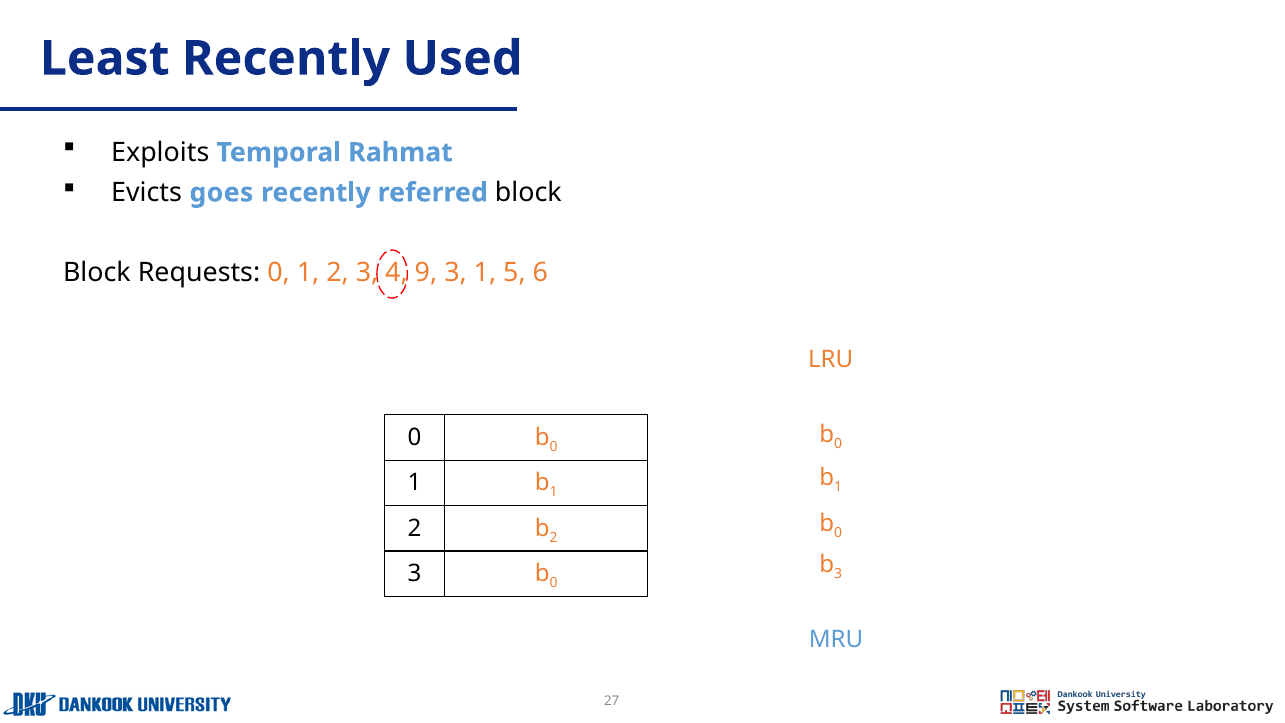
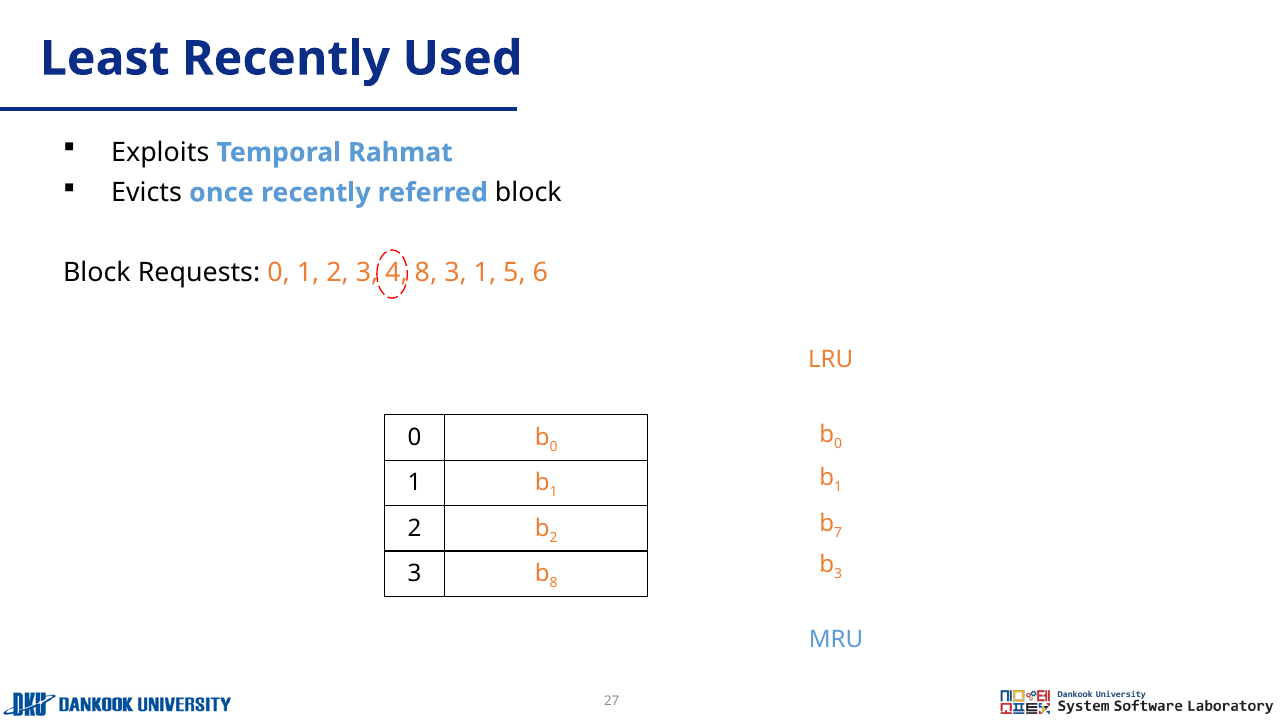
goes: goes -> once
4 9: 9 -> 8
0 at (838, 533): 0 -> 7
0 at (554, 583): 0 -> 8
